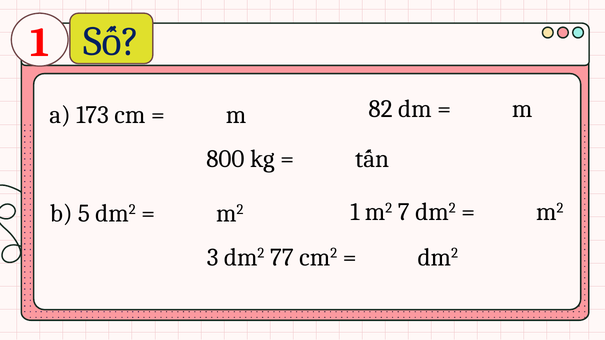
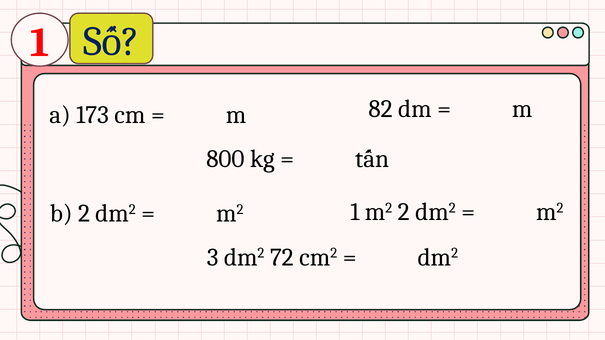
b 5: 5 -> 2
m2 7: 7 -> 2
77: 77 -> 72
